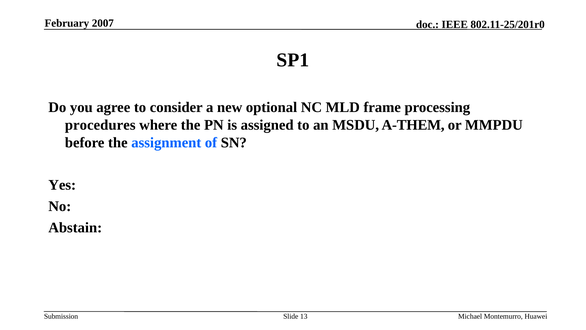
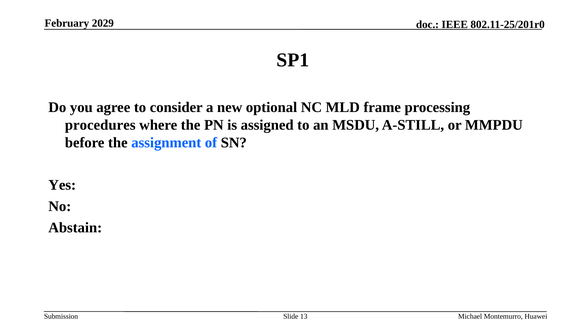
2007: 2007 -> 2029
A-THEM: A-THEM -> A-STILL
